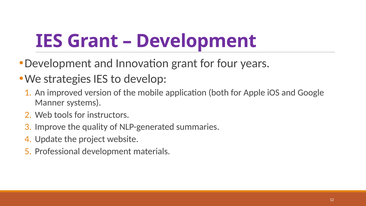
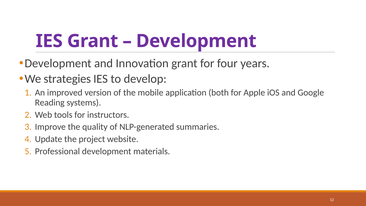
Manner: Manner -> Reading
